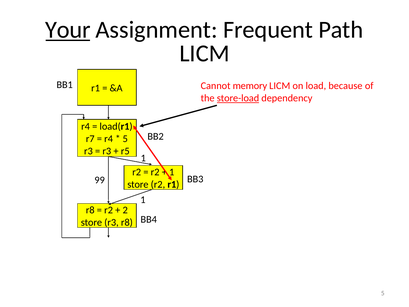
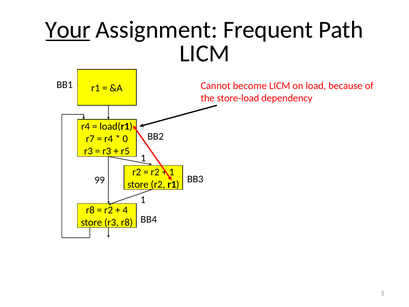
memory: memory -> become
store-load underline: present -> none
5 at (125, 139): 5 -> 0
2: 2 -> 4
